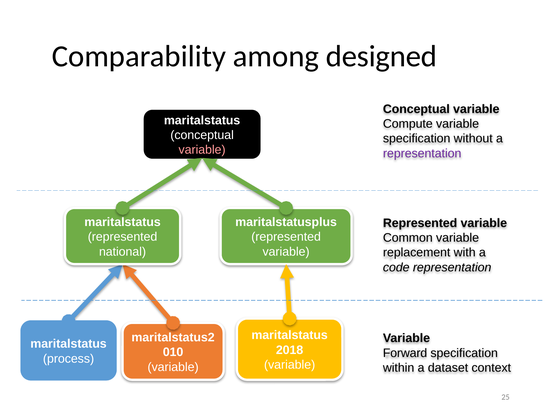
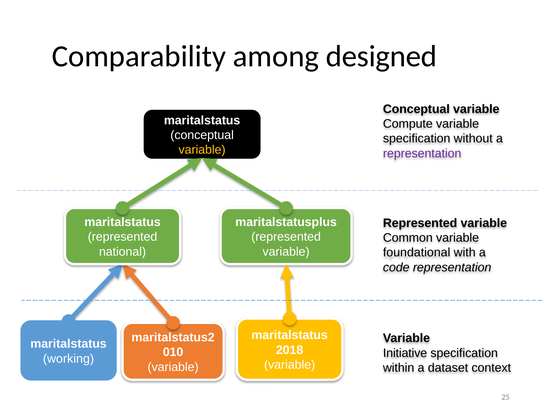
variable at (202, 150) colour: pink -> yellow
replacement: replacement -> foundational
Forward: Forward -> Initiative
process: process -> working
